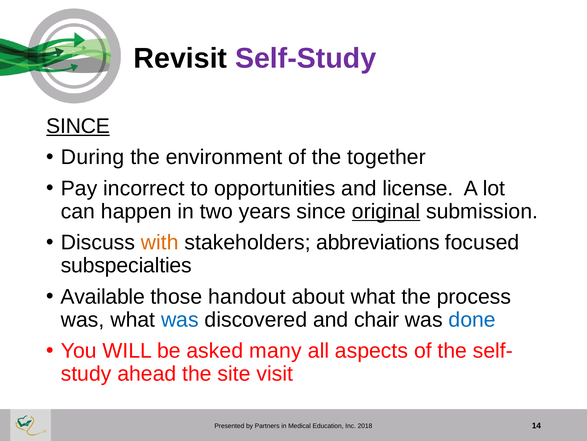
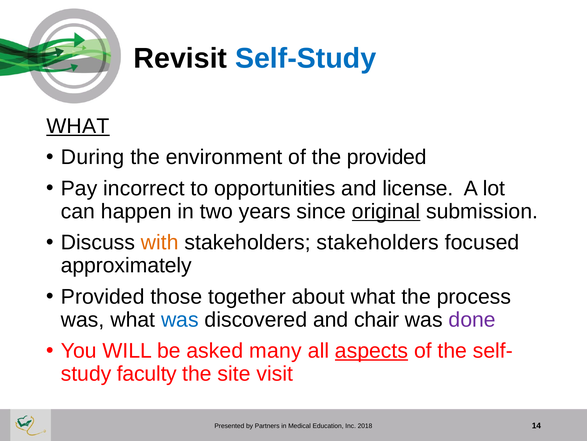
Self-Study colour: purple -> blue
SINCE at (78, 126): SINCE -> WHAT
the together: together -> provided
stakeholders abbreviations: abbreviations -> stakeholders
subspecialties: subspecialties -> approximately
Available at (103, 296): Available -> Provided
handout: handout -> together
done colour: blue -> purple
aspects underline: none -> present
ahead: ahead -> faculty
